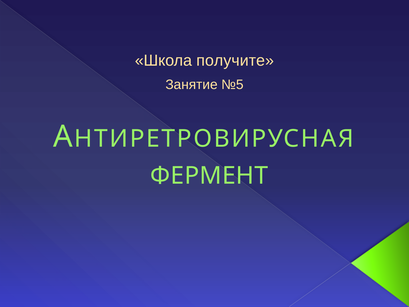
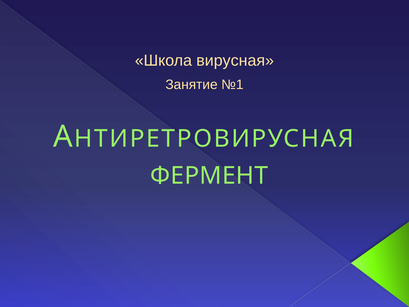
получите: получите -> вирусная
№5: №5 -> №1
